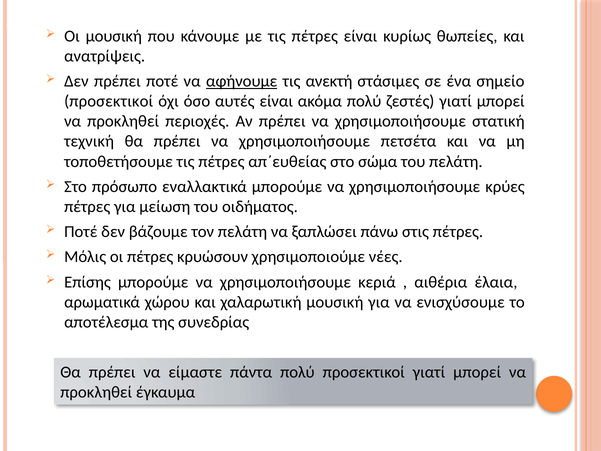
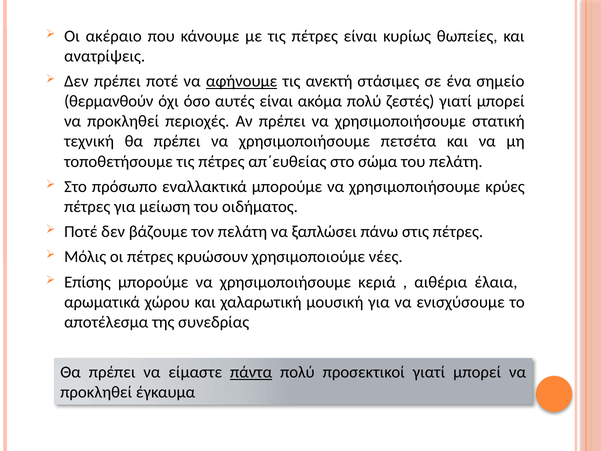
Οι μουσική: μουσική -> ακέραιο
προσεκτικοί at (109, 101): προσεκτικοί -> θερμανθούν
πάντα underline: none -> present
